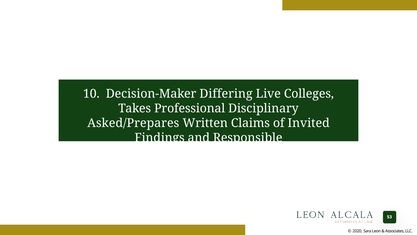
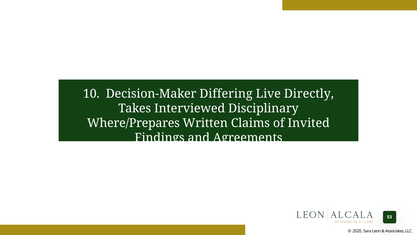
Colleges: Colleges -> Directly
Professional: Professional -> Interviewed
Asked/Prepares: Asked/Prepares -> Where/Prepares
Responsible: Responsible -> Agreements
